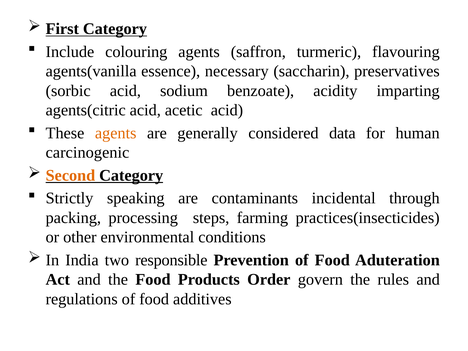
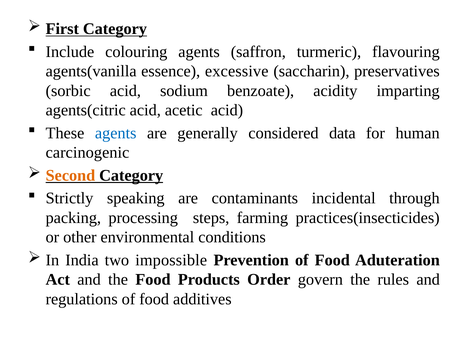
necessary: necessary -> excessive
agents at (116, 133) colour: orange -> blue
responsible: responsible -> impossible
